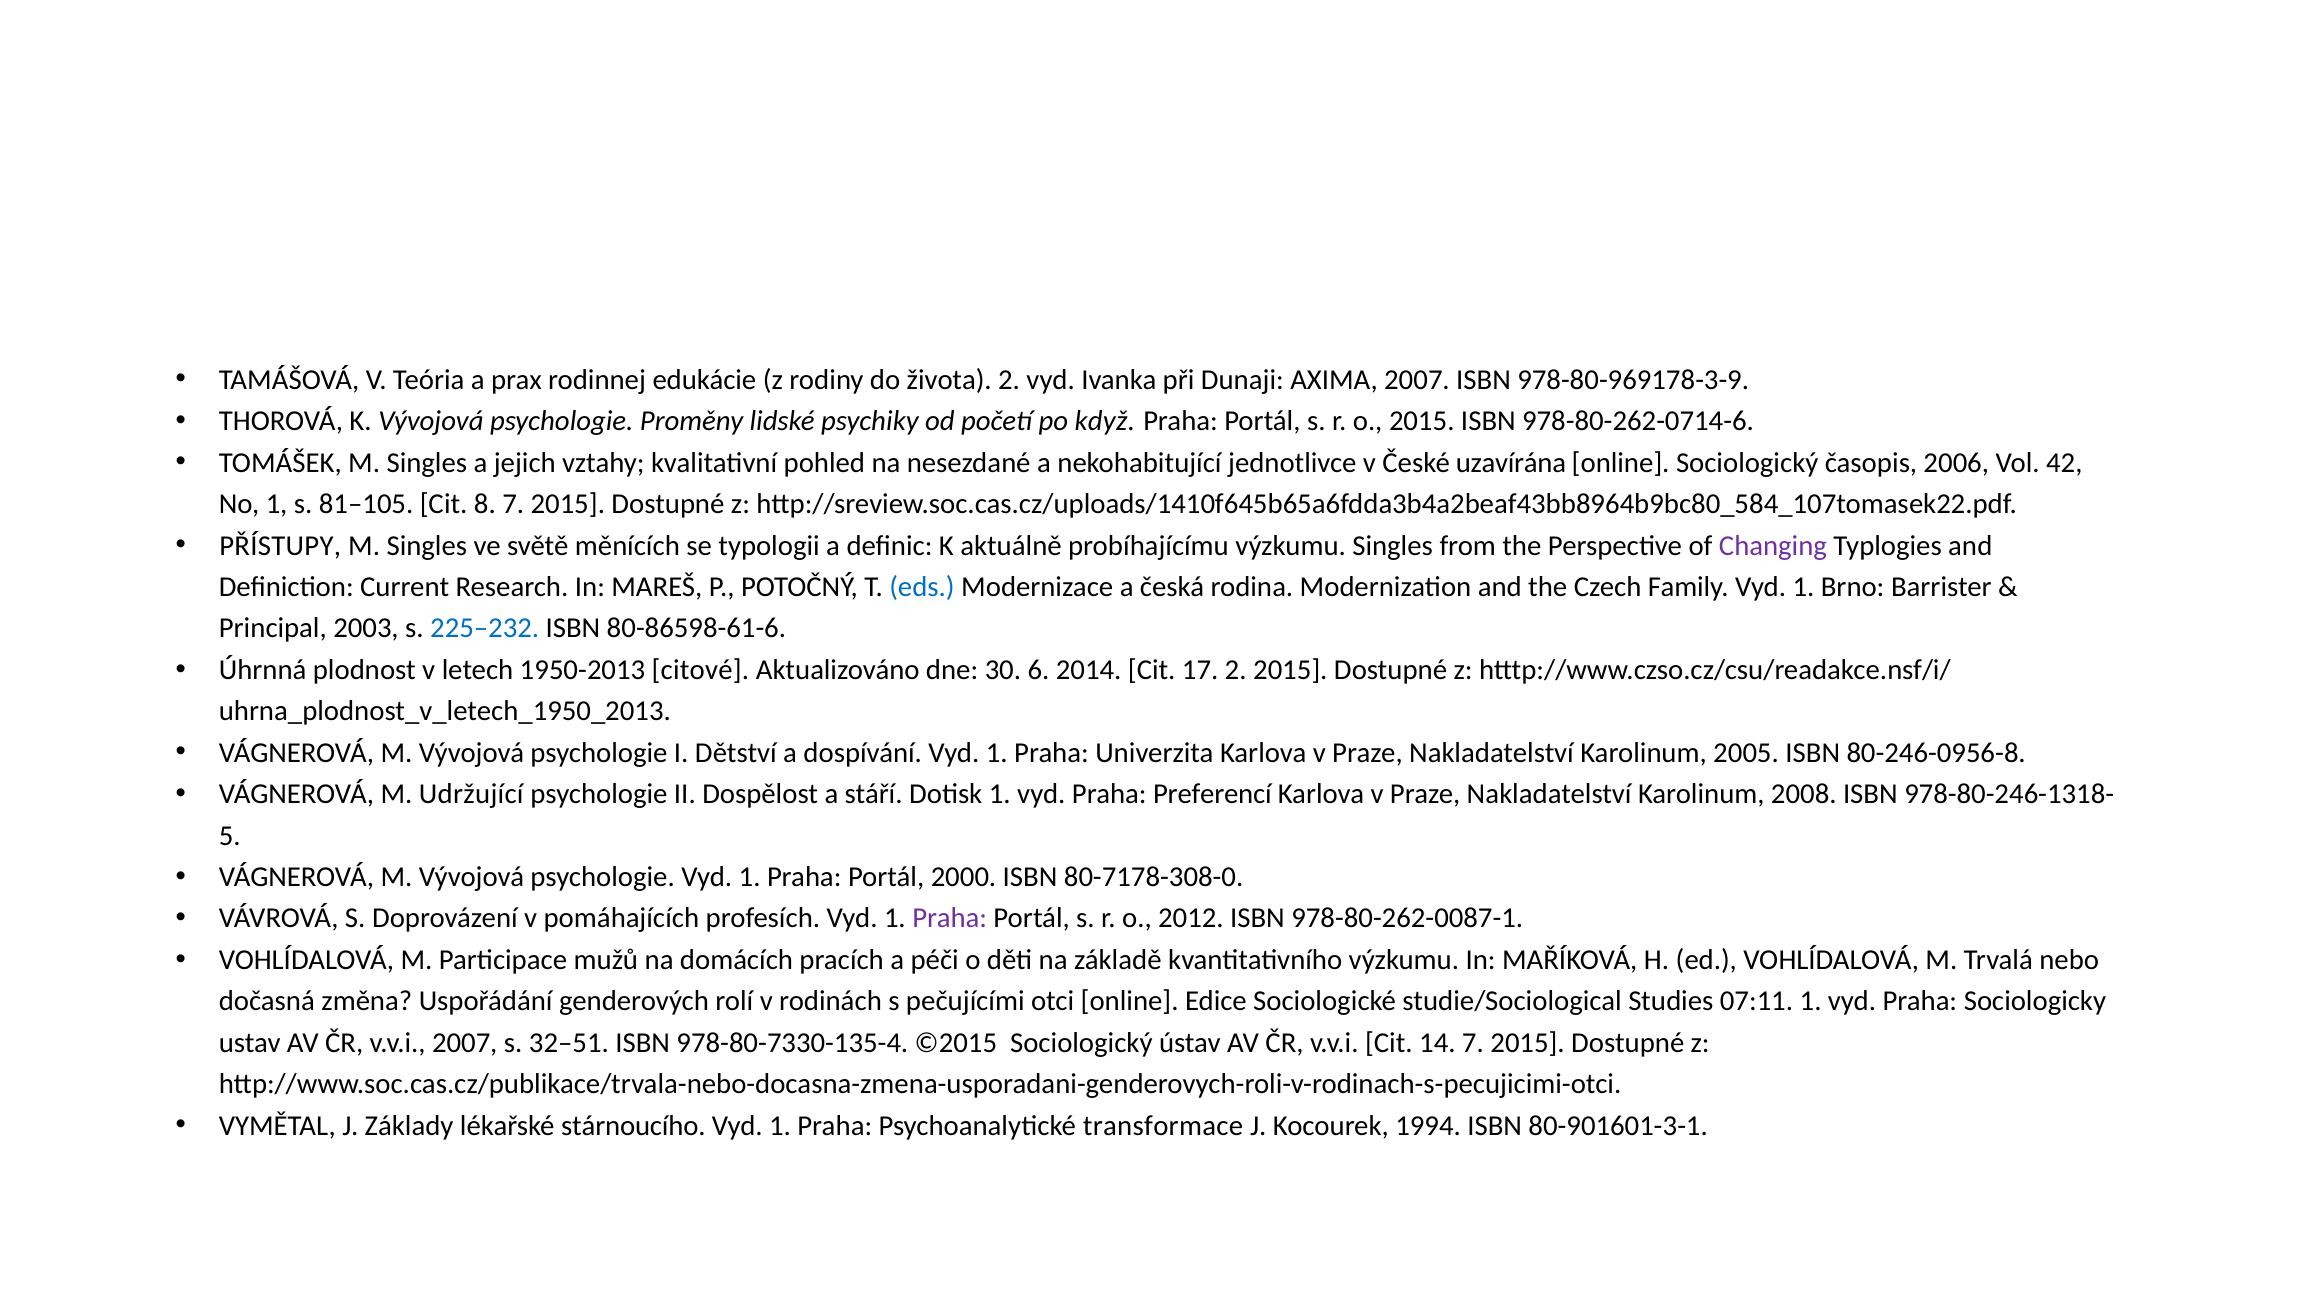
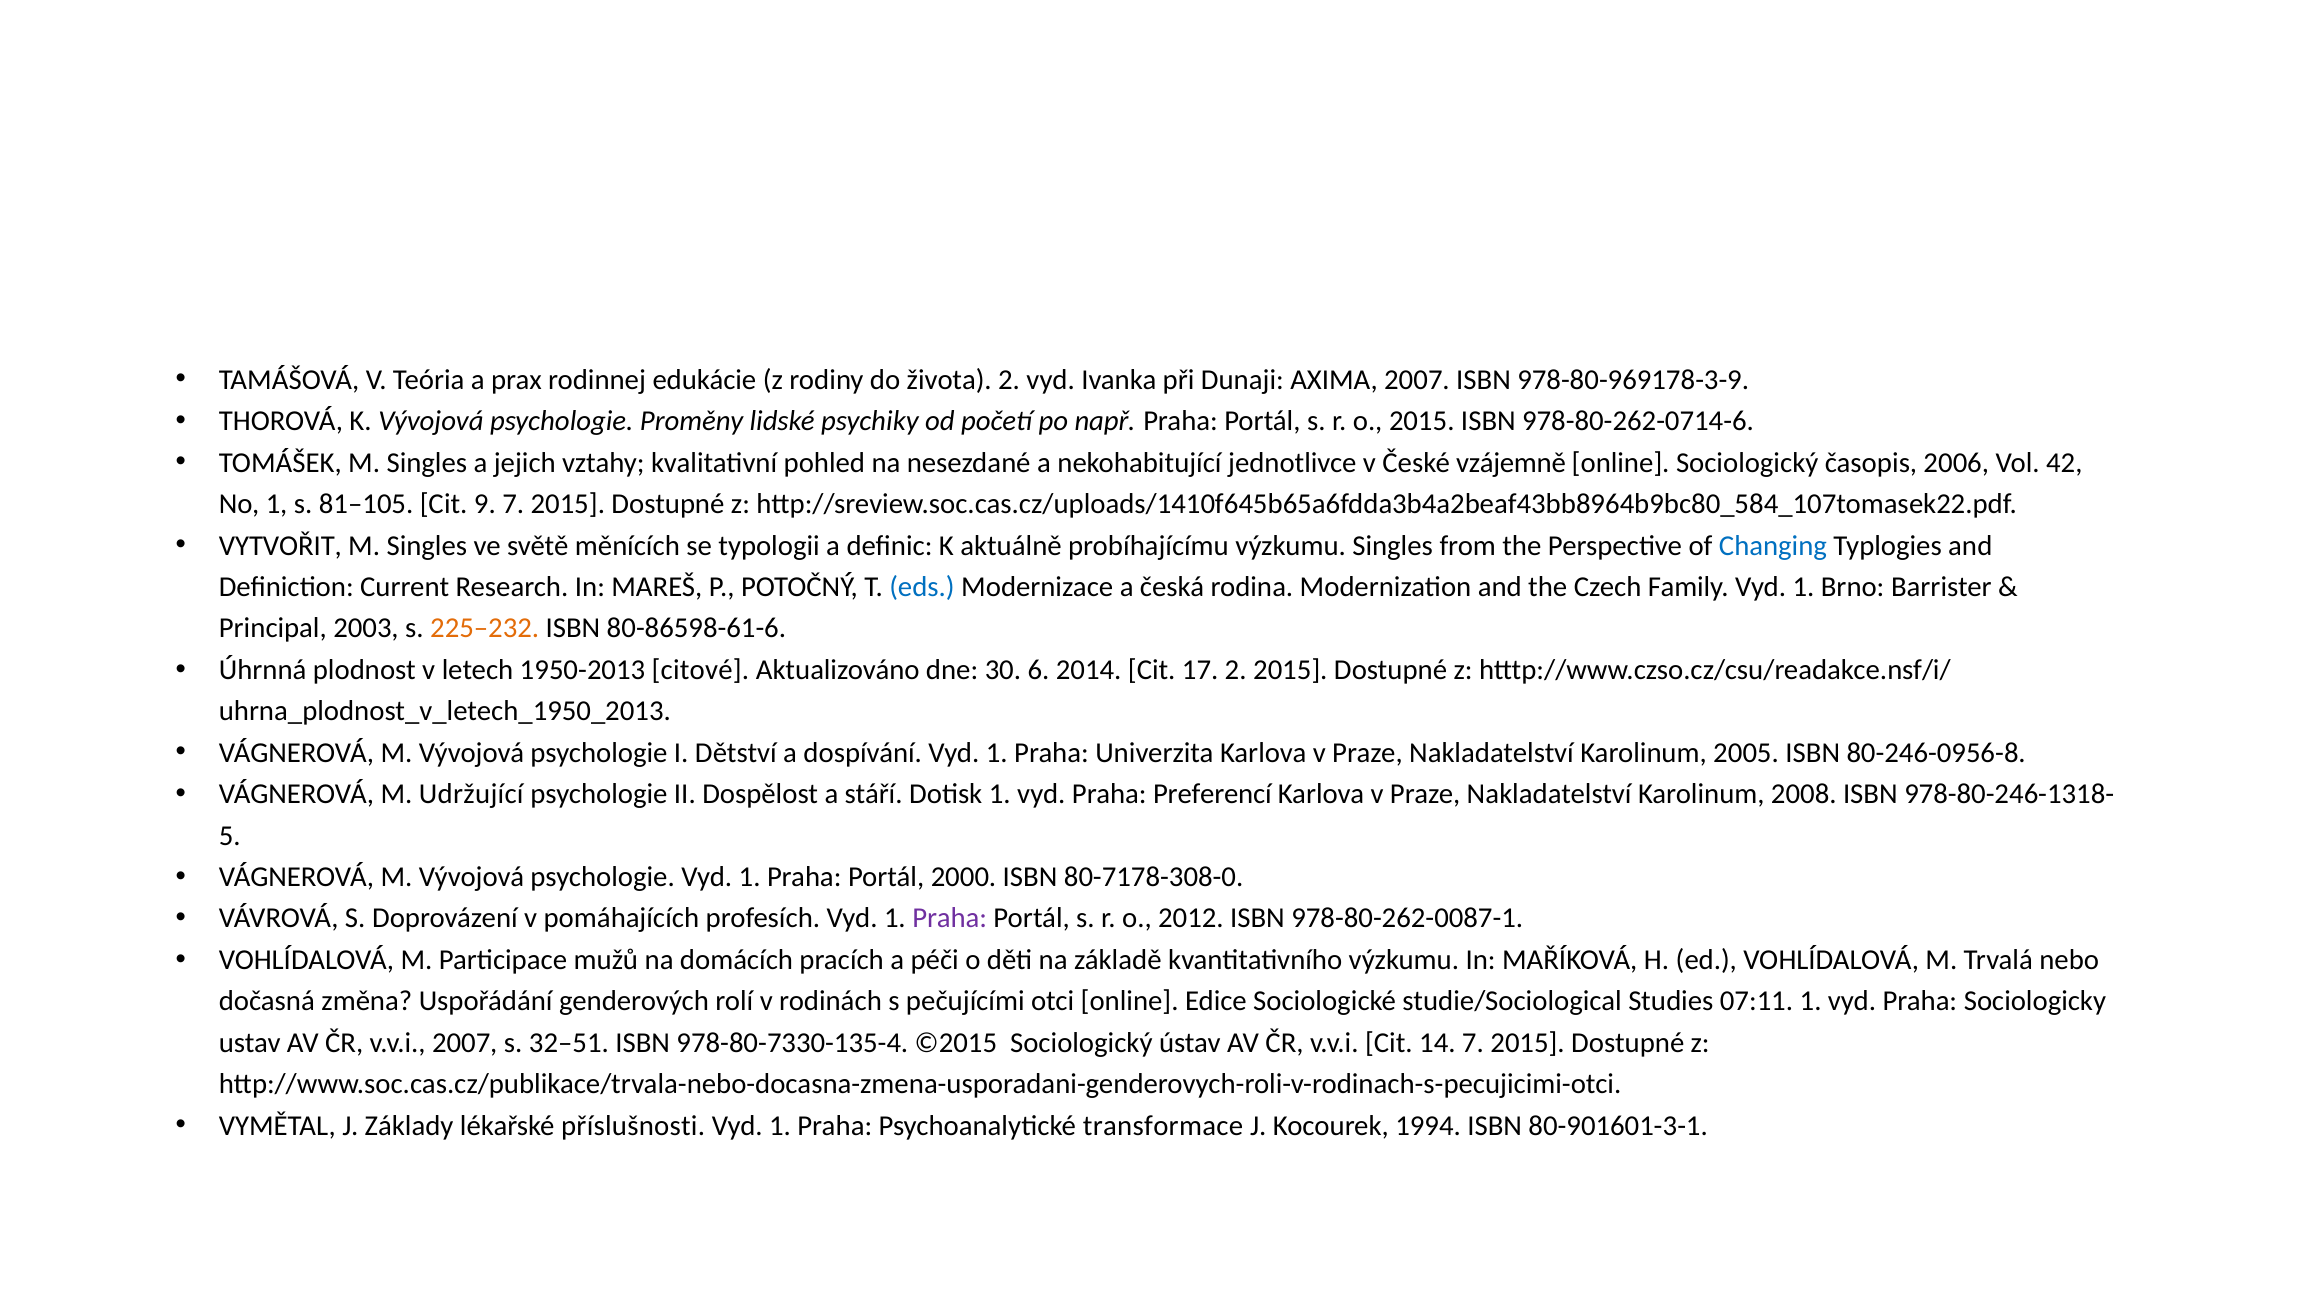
když: když -> např
uzavírána: uzavírána -> vzájemně
8: 8 -> 9
PŘÍSTUPY: PŘÍSTUPY -> VYTVOŘIT
Changing colour: purple -> blue
225–232 colour: blue -> orange
stárnoucího: stárnoucího -> příslušnosti
